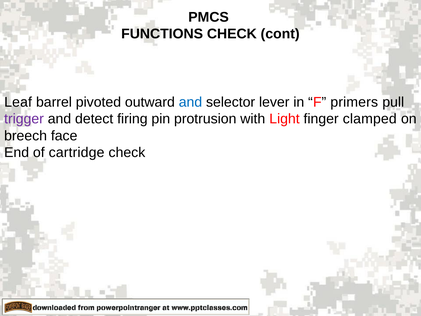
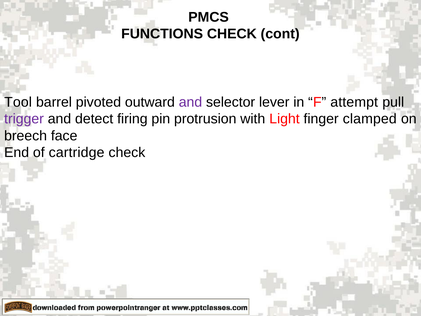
Leaf: Leaf -> Tool
and at (190, 102) colour: blue -> purple
primers: primers -> attempt
